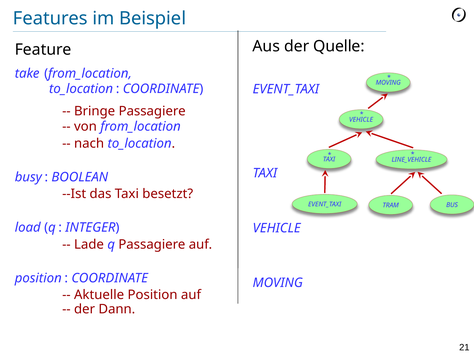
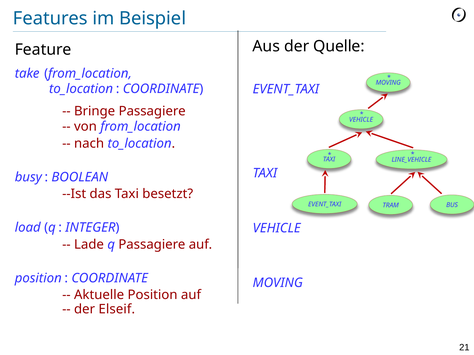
Dann: Dann -> Elseif
